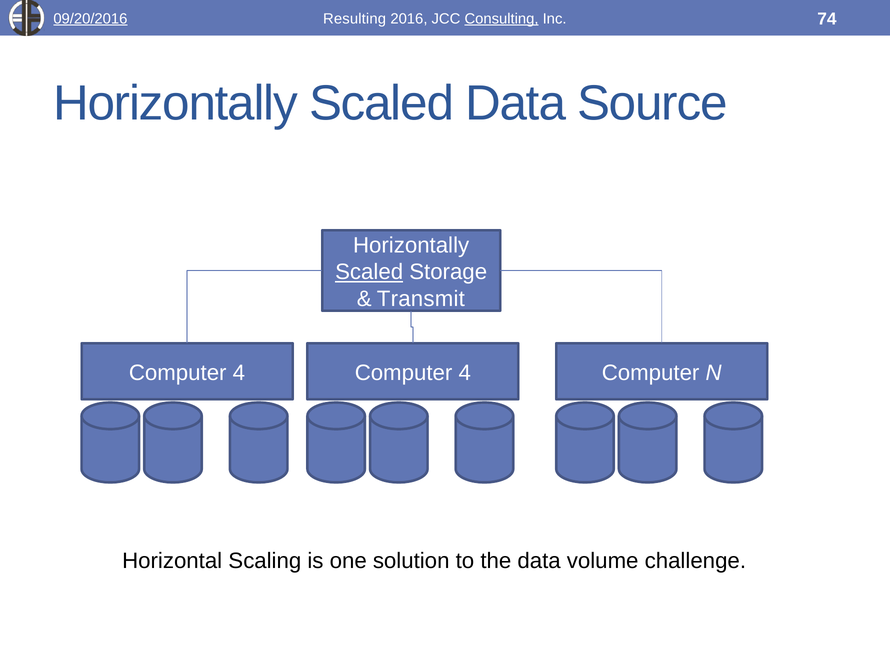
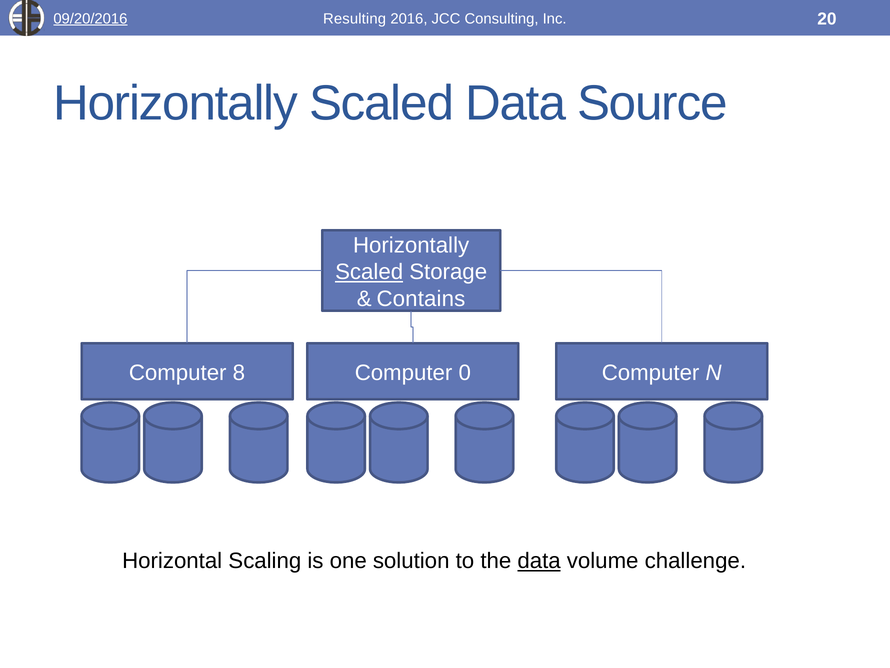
Consulting underline: present -> none
74: 74 -> 20
Transmit: Transmit -> Contains
4 at (239, 373): 4 -> 8
4 at (465, 373): 4 -> 0
data at (539, 561) underline: none -> present
